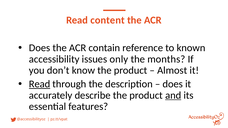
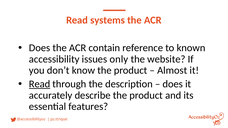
content: content -> systems
months: months -> website
and underline: present -> none
